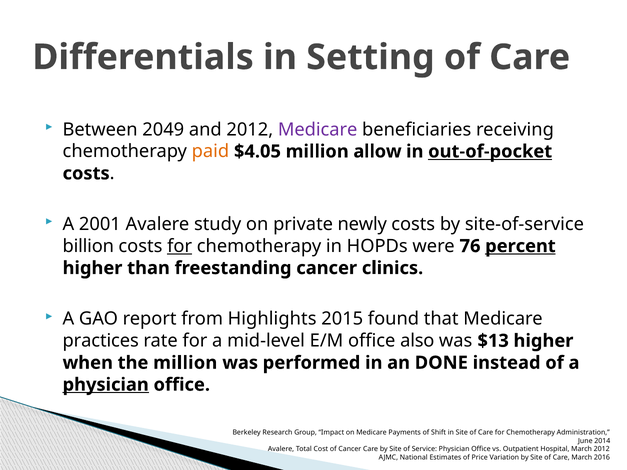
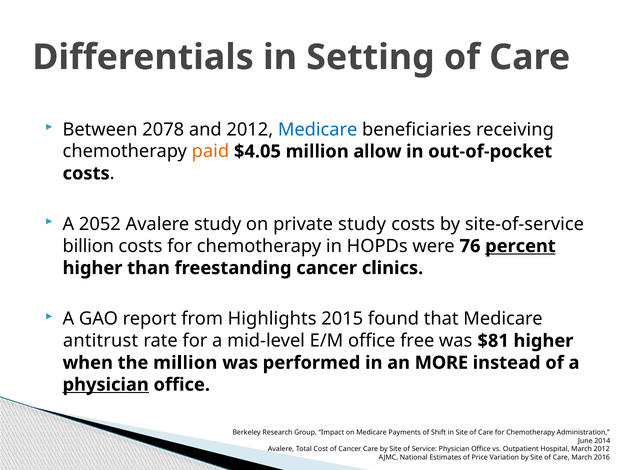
2049: 2049 -> 2078
Medicare at (318, 130) colour: purple -> blue
out-of-pocket underline: present -> none
2001: 2001 -> 2052
private newly: newly -> study
for at (180, 246) underline: present -> none
practices: practices -> antitrust
also: also -> free
$13: $13 -> $81
DONE: DONE -> MORE
